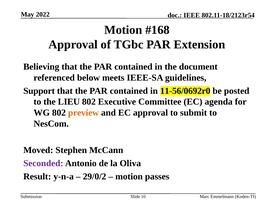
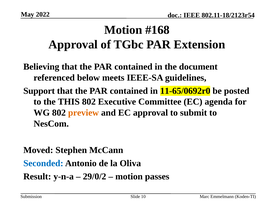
11-56/0692r0: 11-56/0692r0 -> 11-65/0692r0
LIEU: LIEU -> THIS
Seconded colour: purple -> blue
